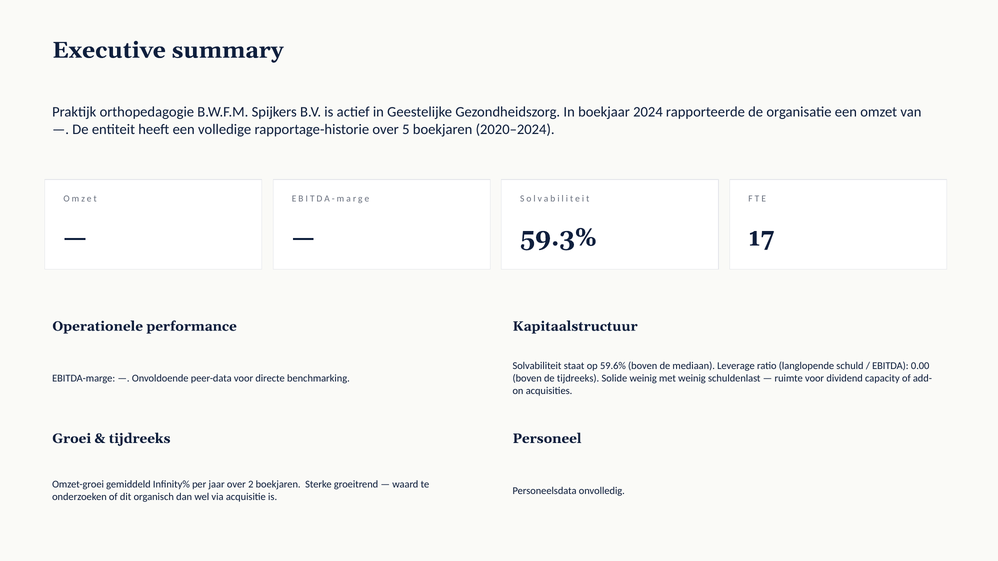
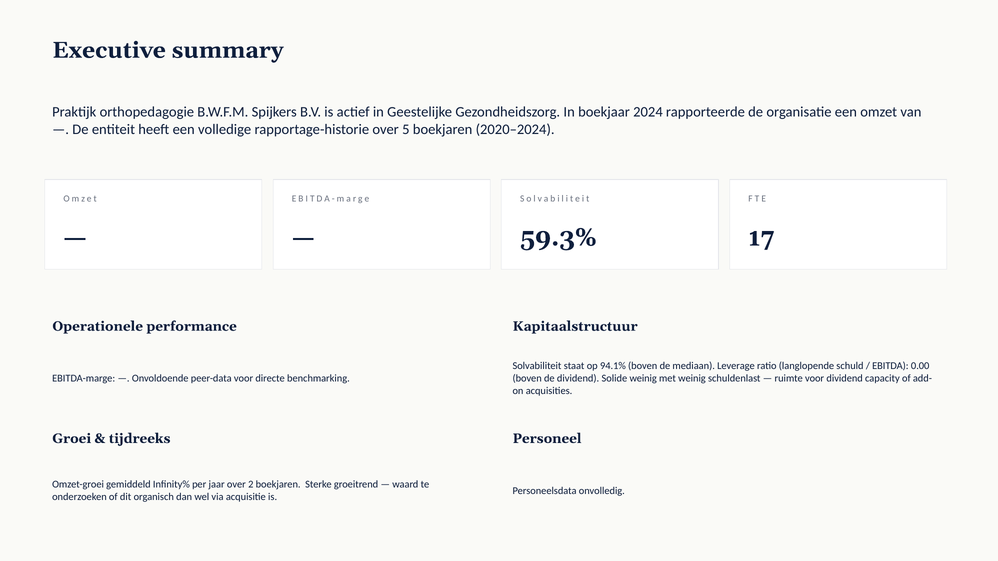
59.6%: 59.6% -> 94.1%
de tijdreeks: tijdreeks -> dividend
